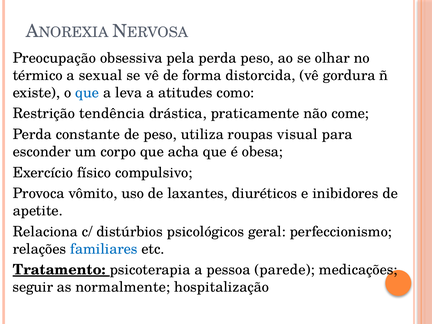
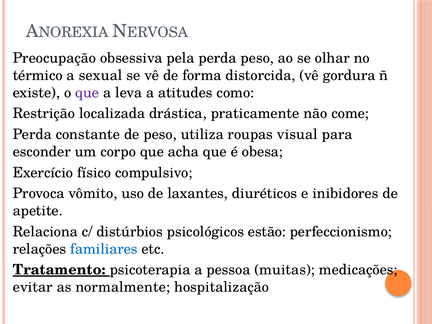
que at (87, 93) colour: blue -> purple
tendência: tendência -> localizada
geral: geral -> estão
parede: parede -> muitas
seguir: seguir -> evitar
